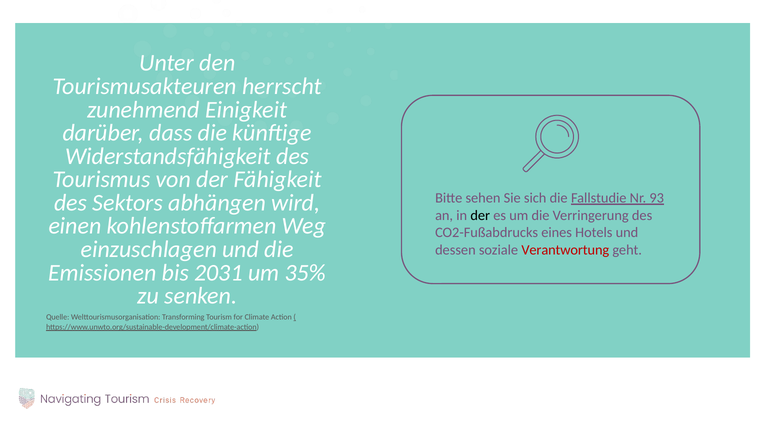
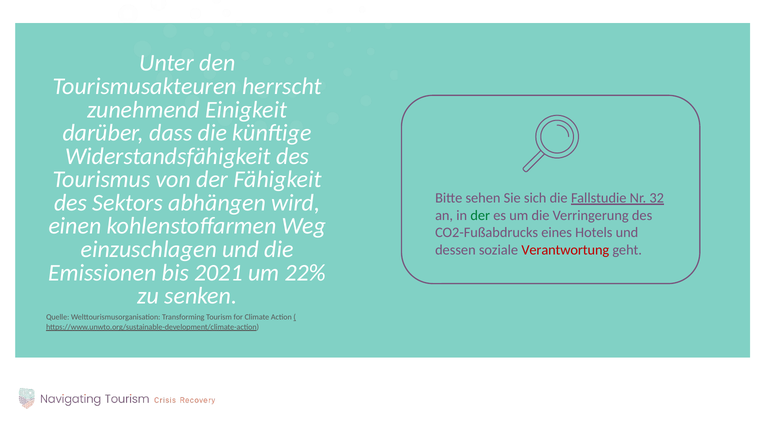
93: 93 -> 32
der at (480, 215) colour: black -> green
2031: 2031 -> 2021
35%: 35% -> 22%
